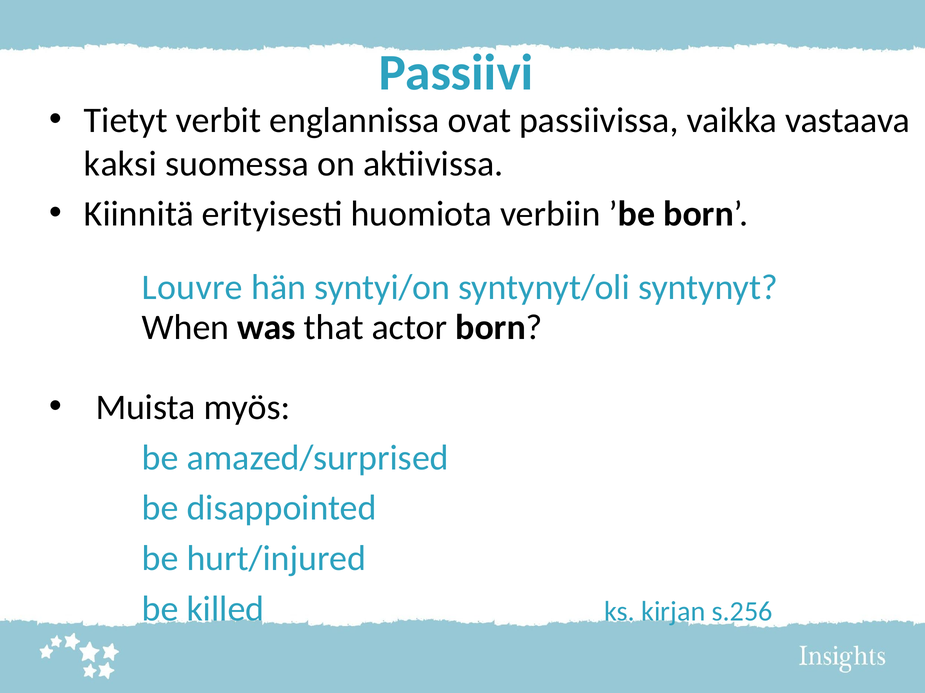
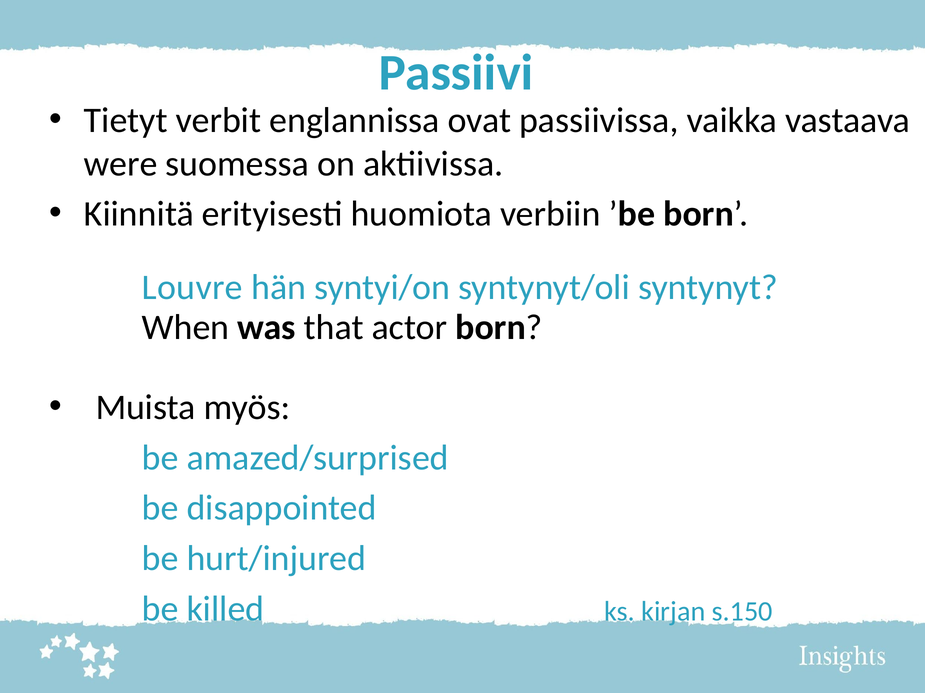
kaksi: kaksi -> were
s.256: s.256 -> s.150
